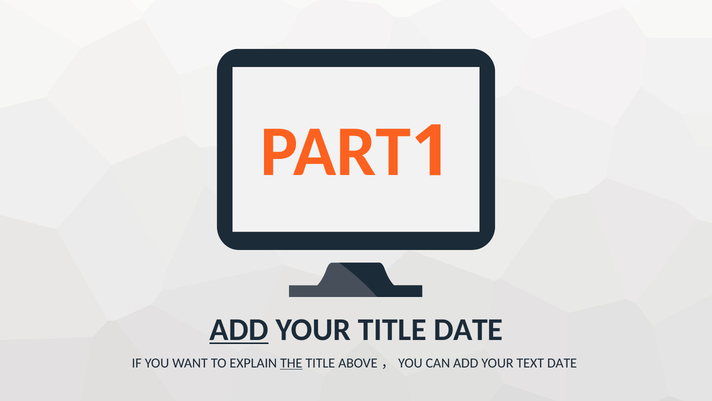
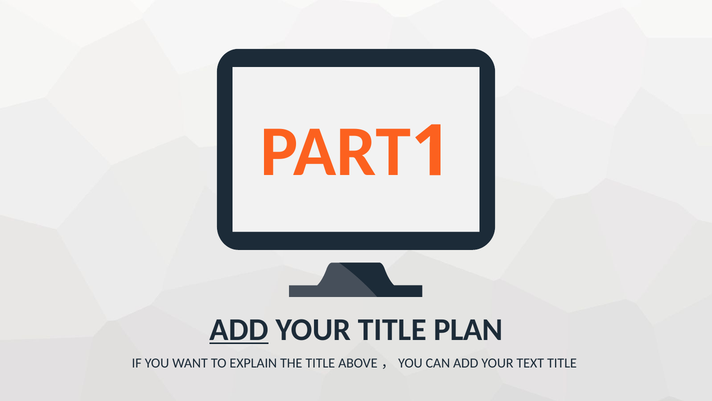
TITLE DATE: DATE -> PLAN
THE underline: present -> none
TEXT DATE: DATE -> TITLE
